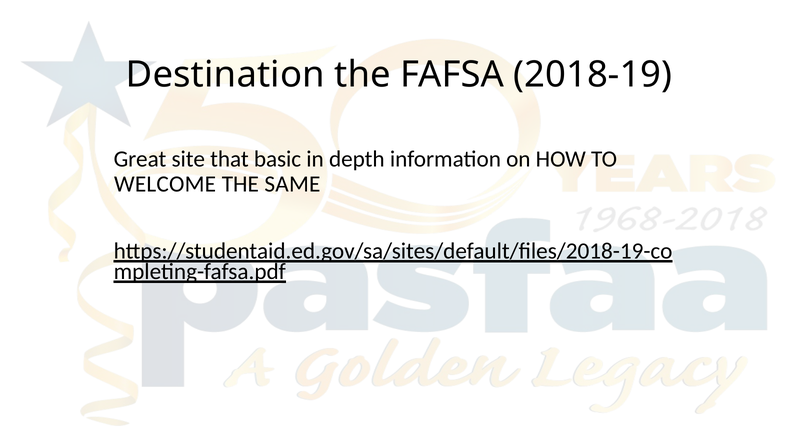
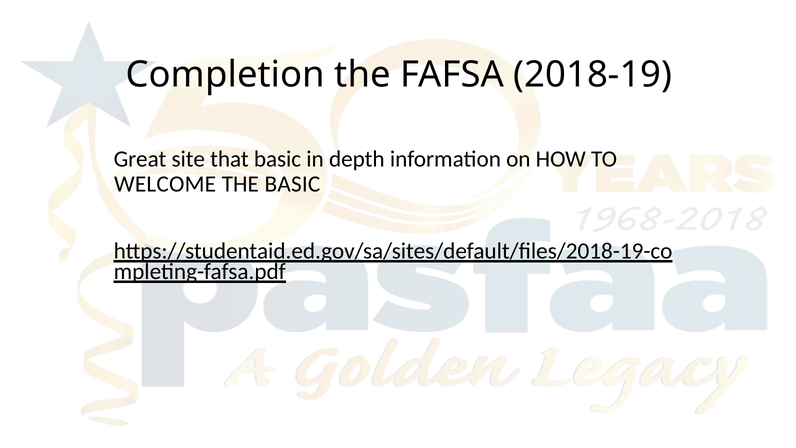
Destination: Destination -> Completion
THE SAME: SAME -> BASIC
